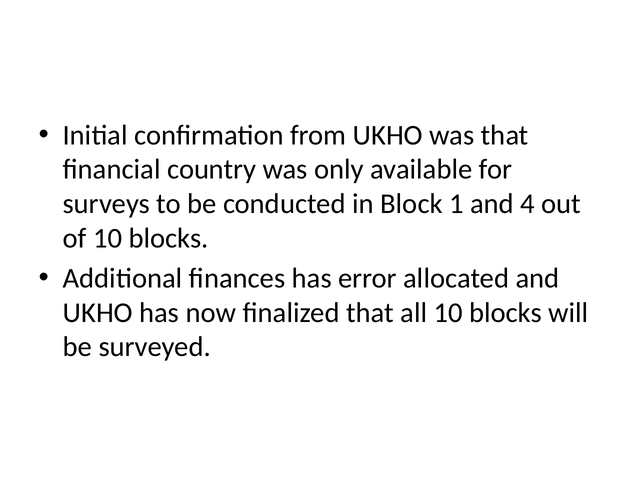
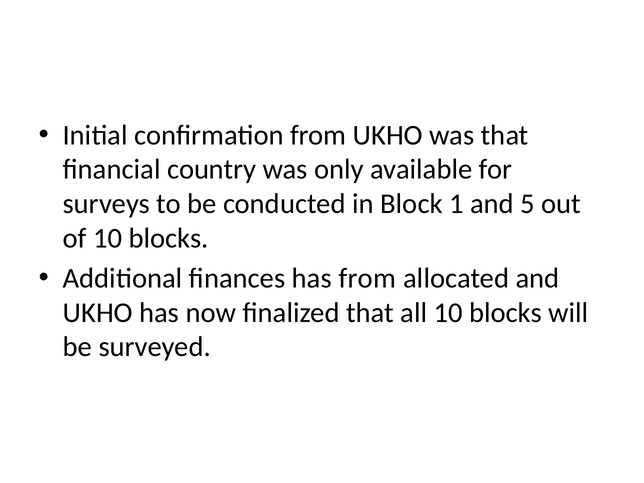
4: 4 -> 5
has error: error -> from
